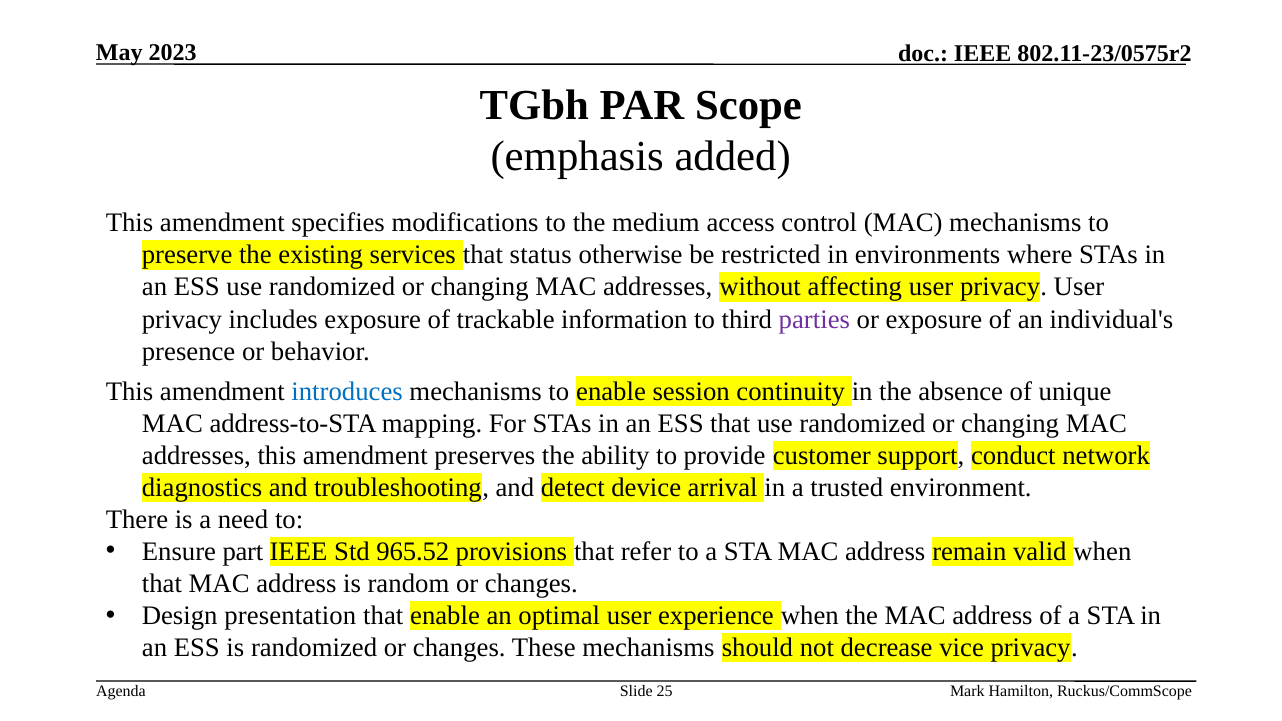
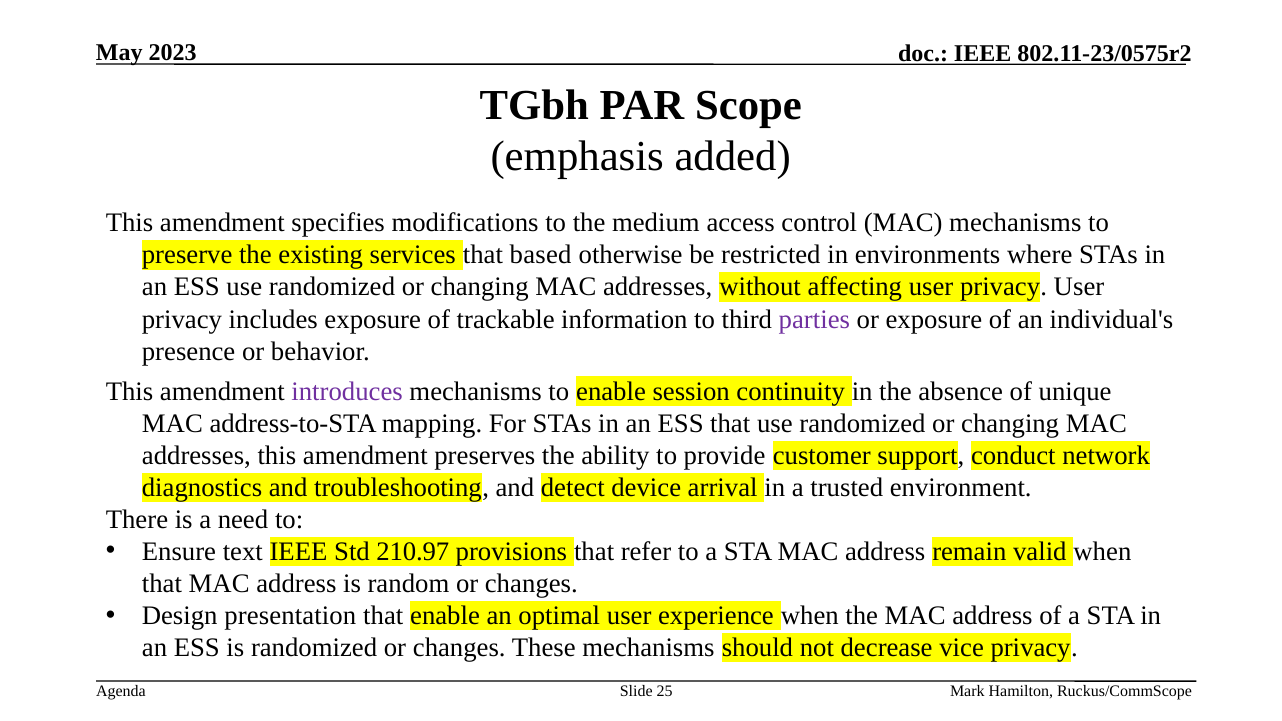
status: status -> based
introduces colour: blue -> purple
part: part -> text
965.52: 965.52 -> 210.97
